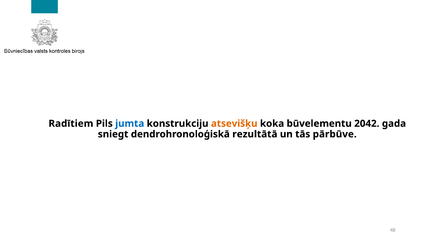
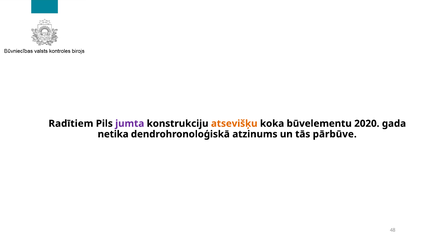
jumta colour: blue -> purple
2042: 2042 -> 2020
sniegt: sniegt -> netika
rezultātā: rezultātā -> atzinums
